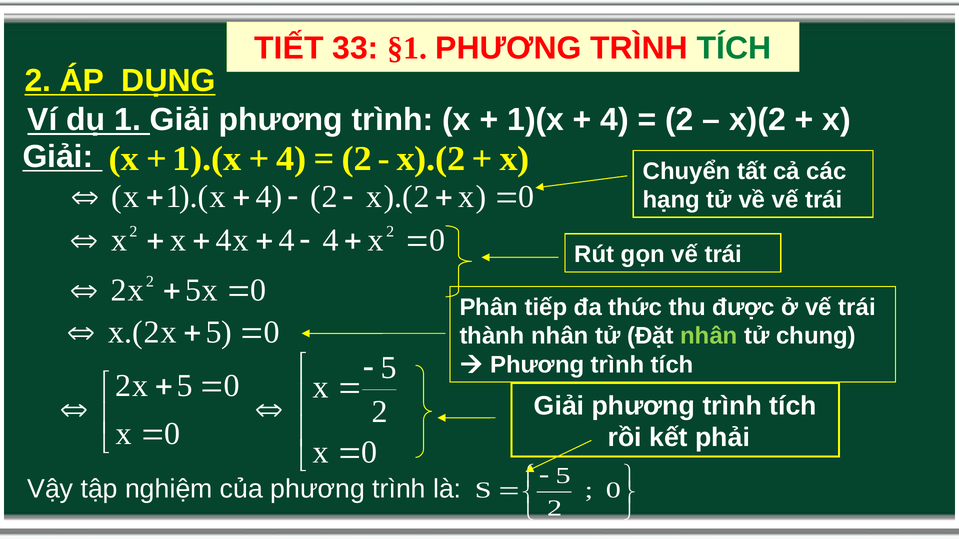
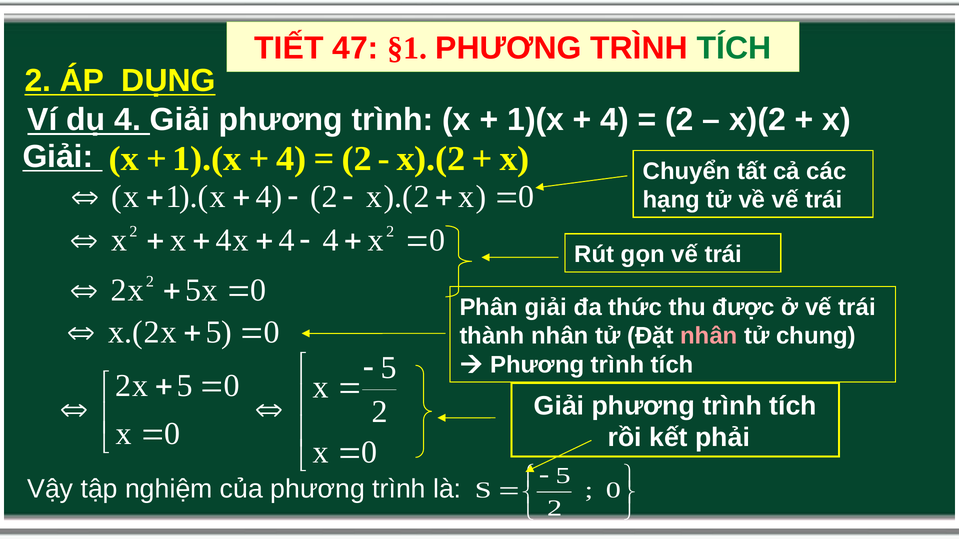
33: 33 -> 47
dụ 1: 1 -> 4
Phân tiếp: tiếp -> giải
nhân at (709, 336) colour: light green -> pink
